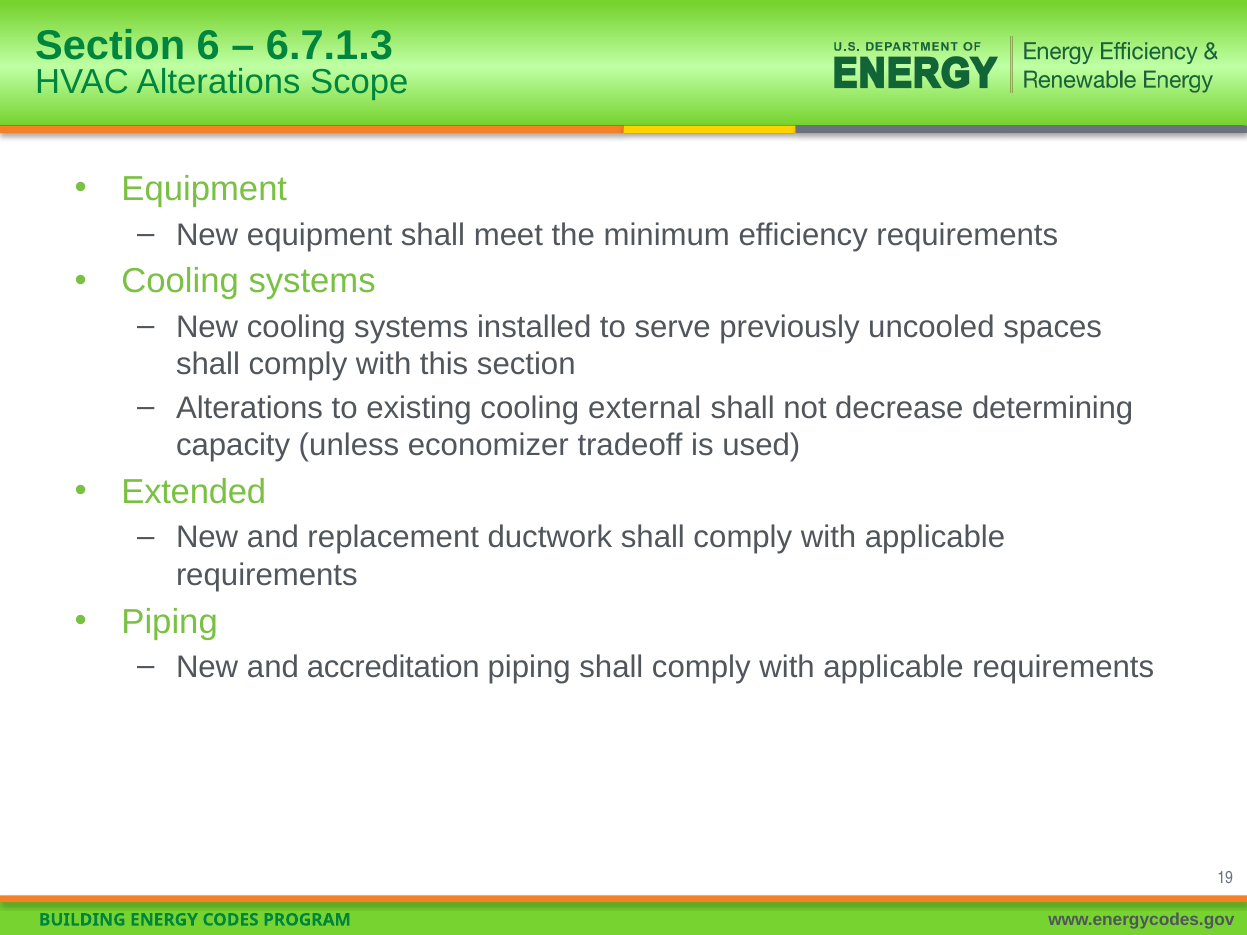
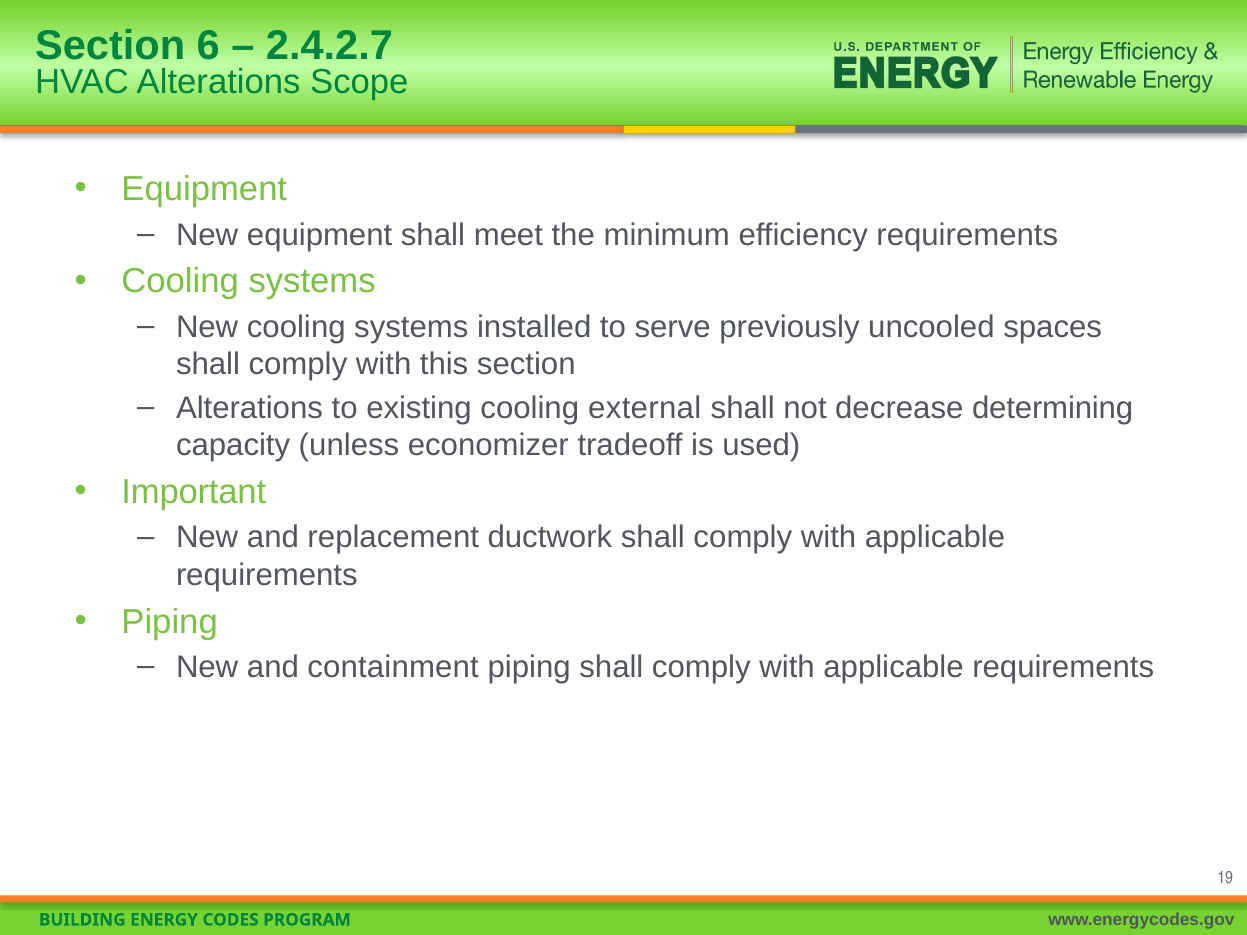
6.7.1.3: 6.7.1.3 -> 2.4.2.7
Extended: Extended -> Important
accreditation: accreditation -> containment
